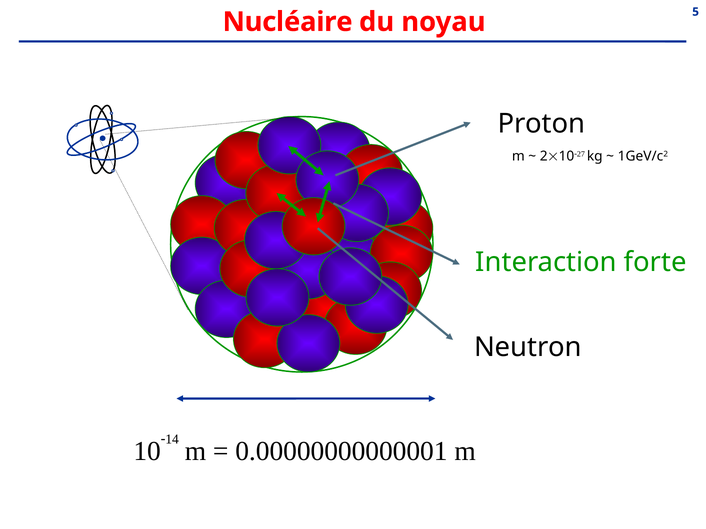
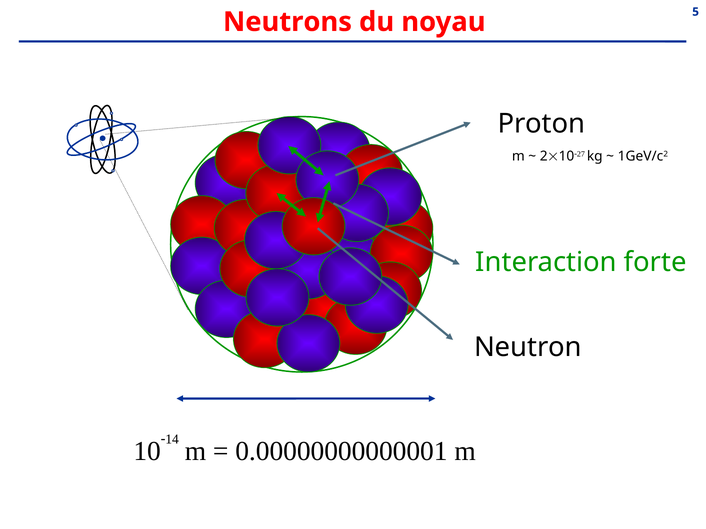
Nucléaire: Nucléaire -> Neutrons
